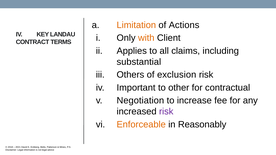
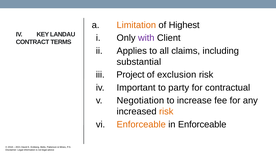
Actions: Actions -> Highest
with colour: orange -> purple
Others: Others -> Project
other: other -> party
risk at (166, 112) colour: purple -> orange
in Reasonably: Reasonably -> Enforceable
